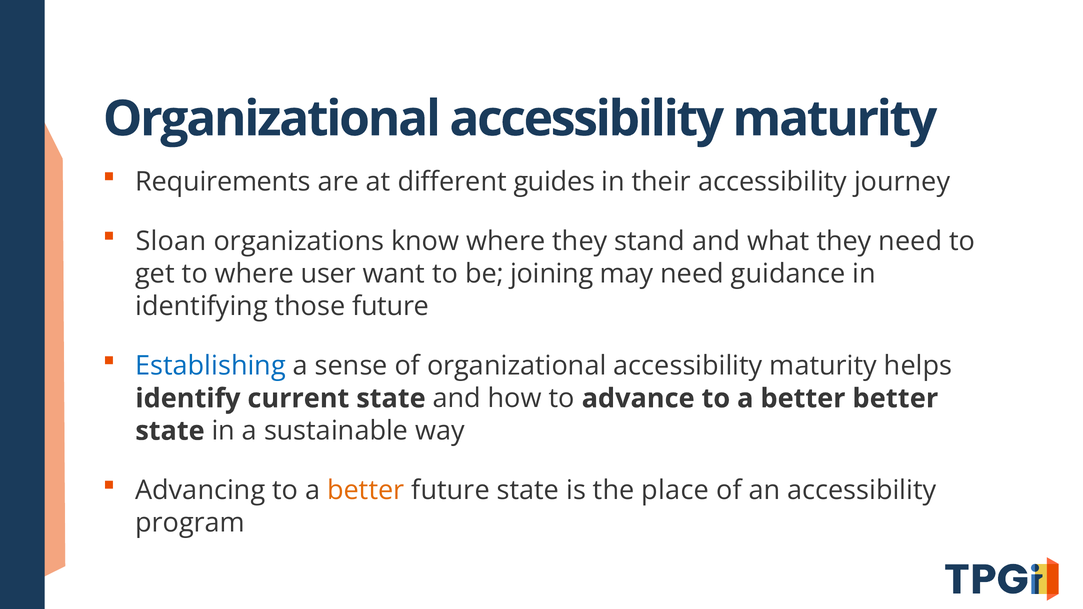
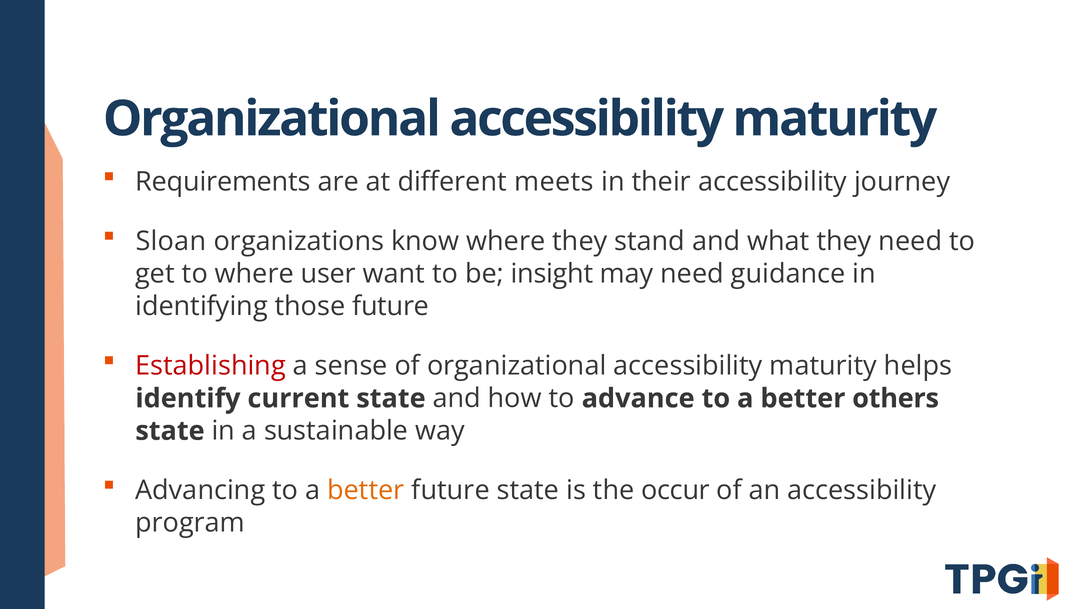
guides: guides -> meets
joining: joining -> insight
Establishing colour: blue -> red
better better: better -> others
place: place -> occur
